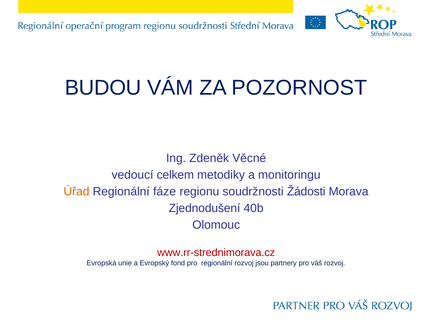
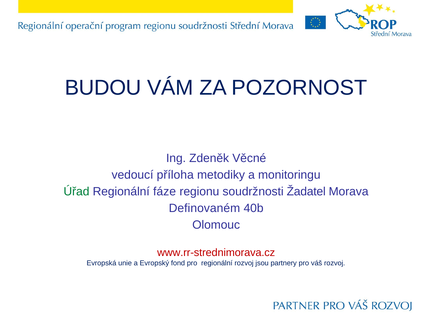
celkem: celkem -> příloha
Úřad colour: orange -> green
Žádosti: Žádosti -> Žadatel
Zjednodušení: Zjednodušení -> Definovaném
